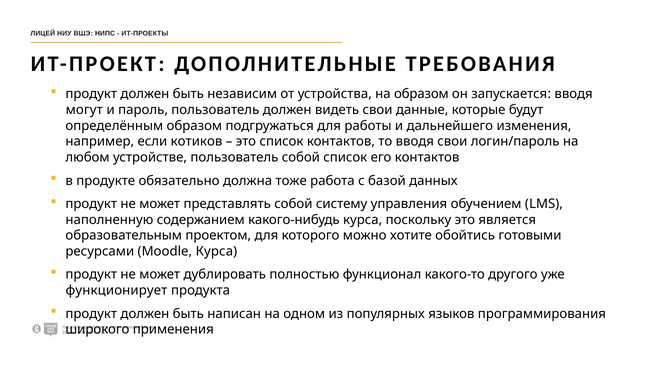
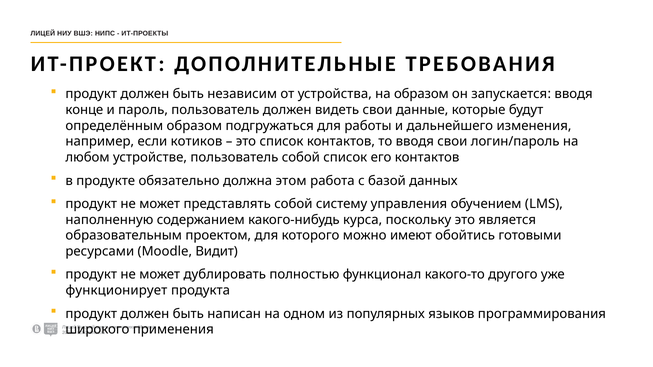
могут: могут -> конце
тоже: тоже -> этом
хотите: хотите -> имеют
Moodle Курса: Курса -> Видит
